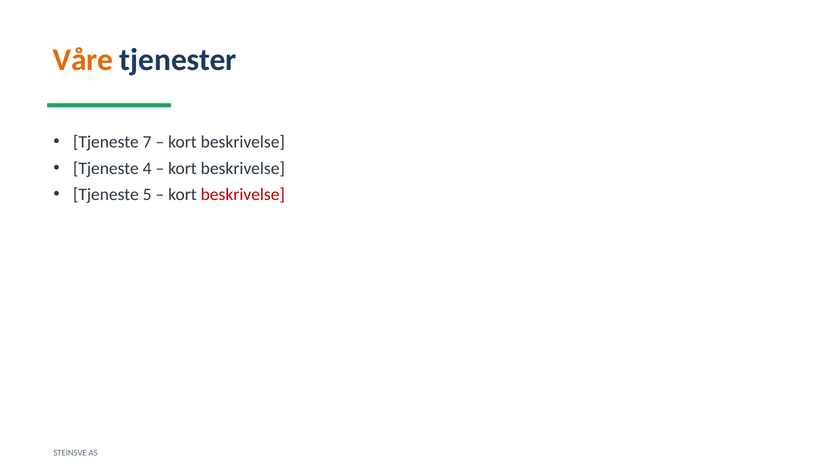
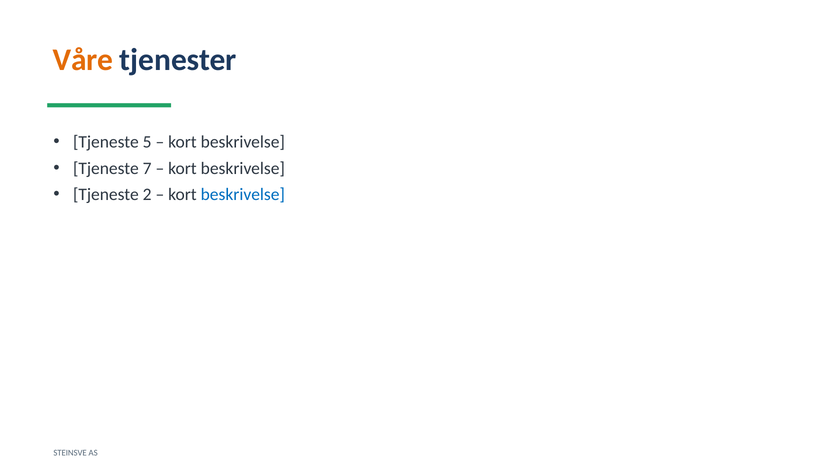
7: 7 -> 5
4: 4 -> 7
5: 5 -> 2
beskrivelse at (243, 195) colour: red -> blue
